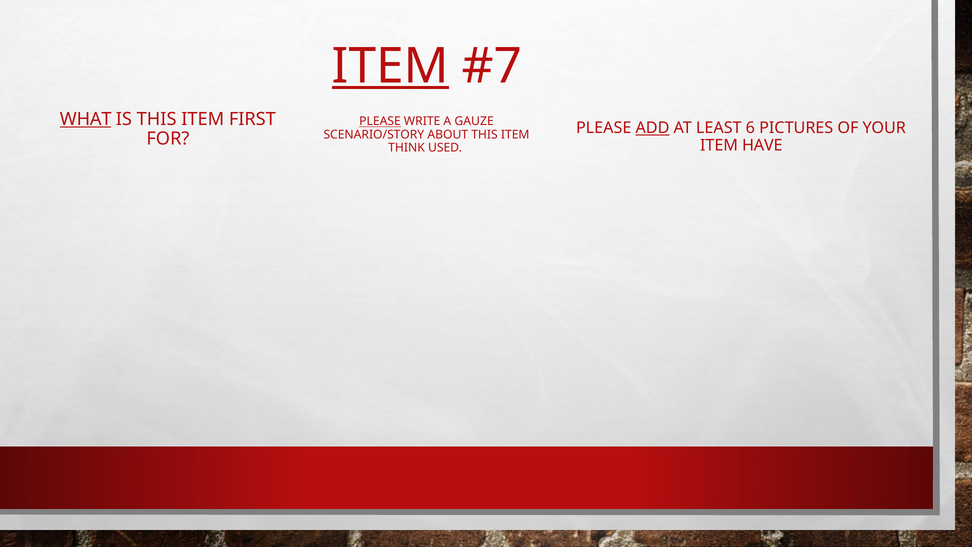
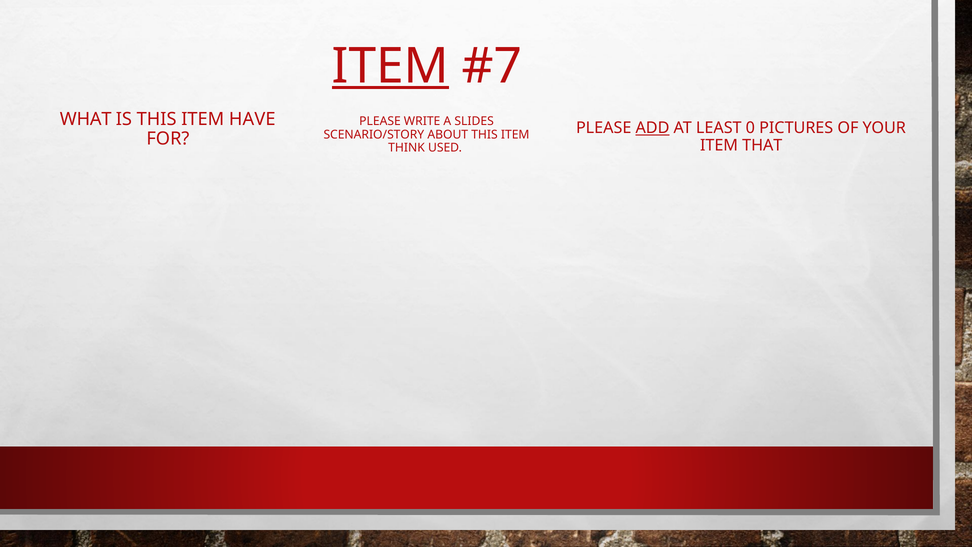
WHAT underline: present -> none
FIRST: FIRST -> HAVE
PLEASE at (380, 121) underline: present -> none
GAUZE: GAUZE -> SLIDES
6: 6 -> 0
HAVE: HAVE -> THAT
